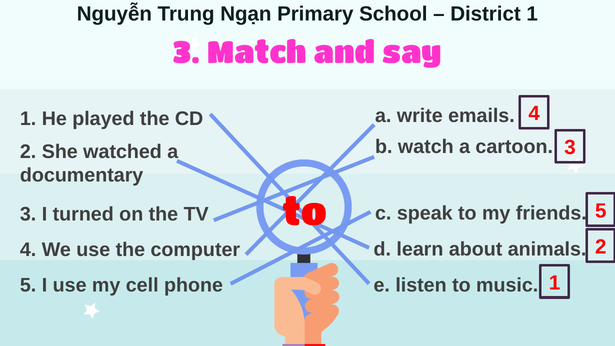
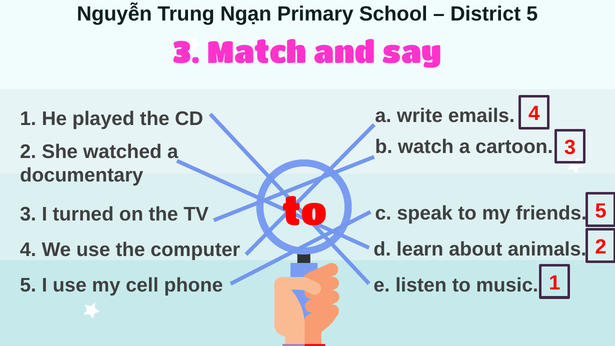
District 1: 1 -> 5
